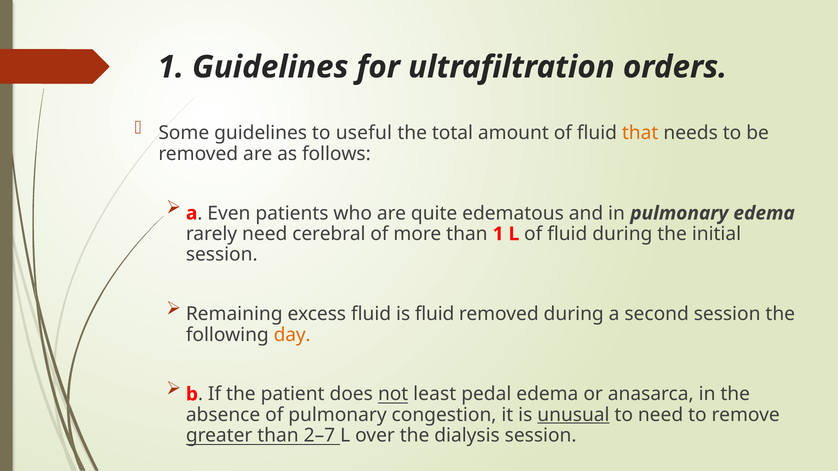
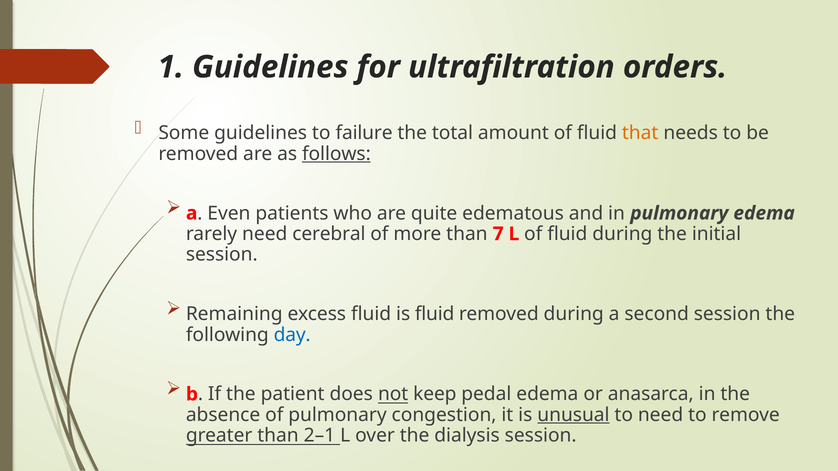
useful: useful -> failure
follows underline: none -> present
than 1: 1 -> 7
day colour: orange -> blue
least: least -> keep
2–7: 2–7 -> 2–1
